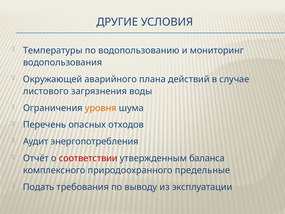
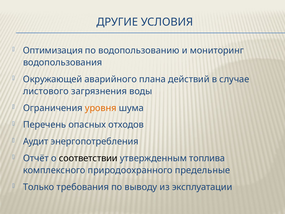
Температуры: Температуры -> Оптимизация
соответствии colour: red -> black
баланса: баланса -> топлива
Подать: Подать -> Только
